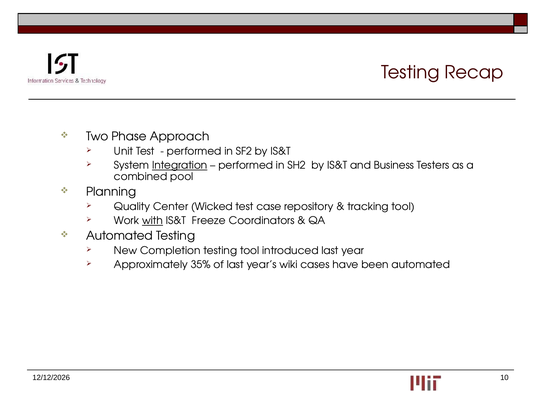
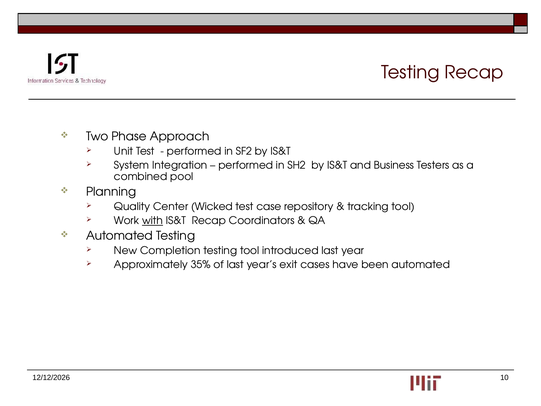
Integration underline: present -> none
IS&T Freeze: Freeze -> Recap
wiki: wiki -> exit
